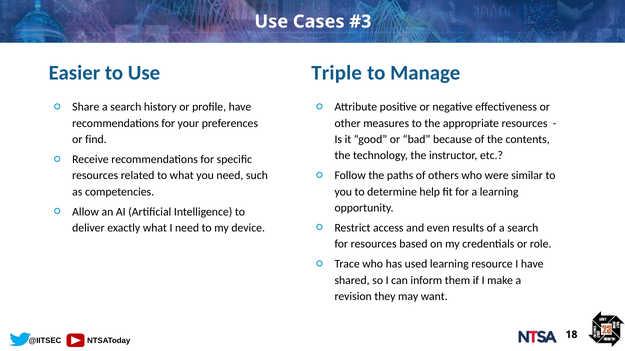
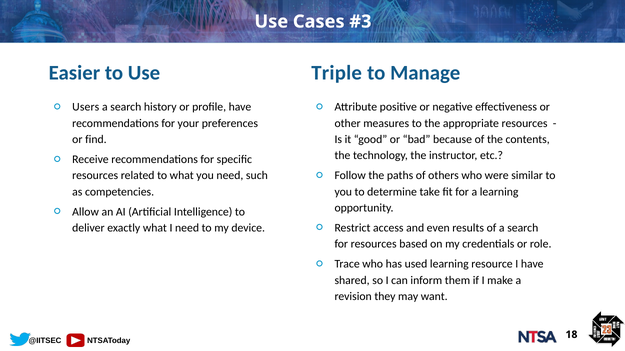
Share: Share -> Users
help: help -> take
